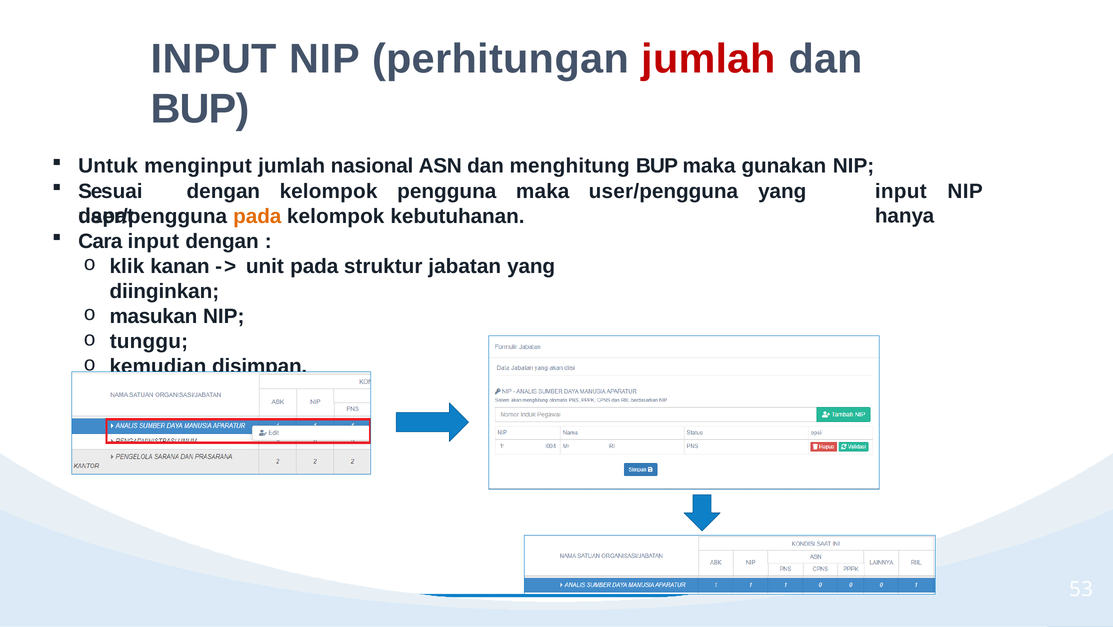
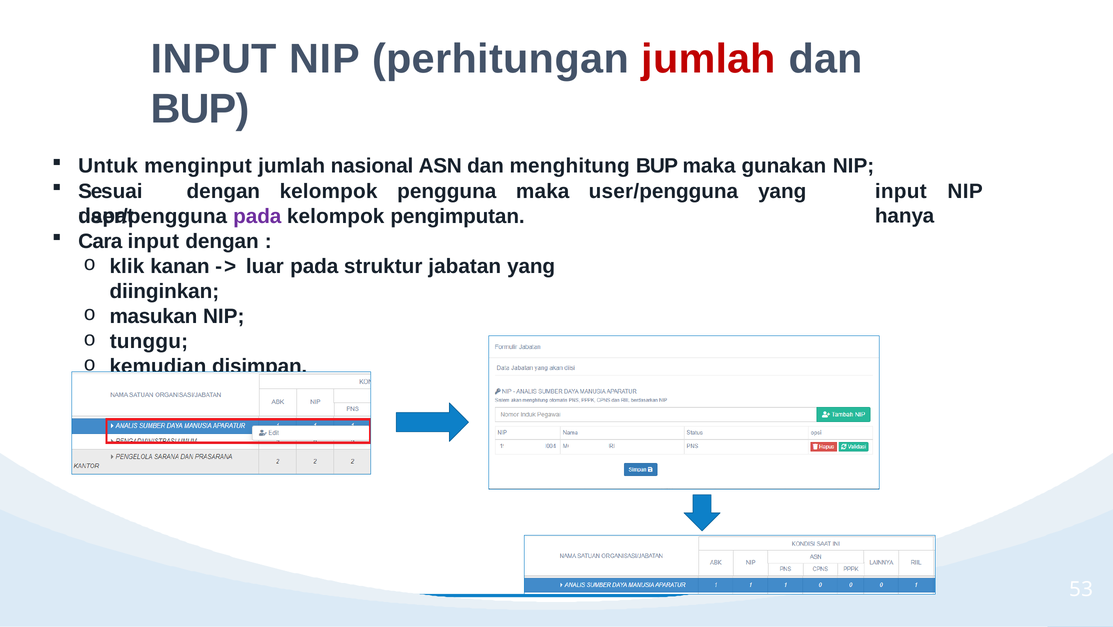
pada at (257, 216) colour: orange -> purple
kebutuhanan: kebutuhanan -> pengimputan
unit: unit -> luar
